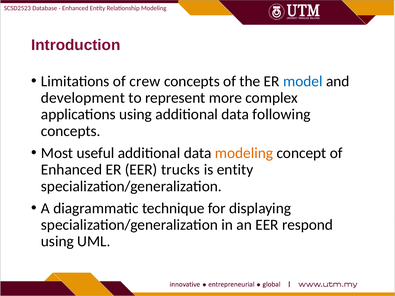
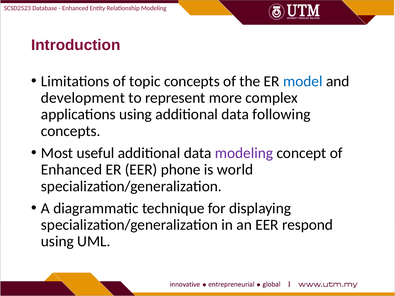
crew: crew -> topic
modeling at (244, 153) colour: orange -> purple
trucks: trucks -> phone
is entity: entity -> world
